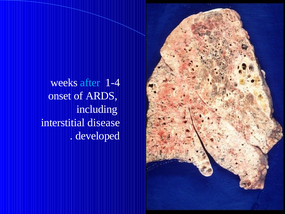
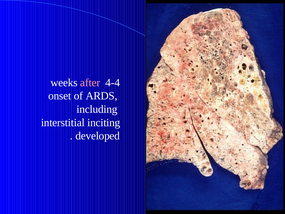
after colour: light blue -> pink
1-4: 1-4 -> 4-4
disease: disease -> inciting
